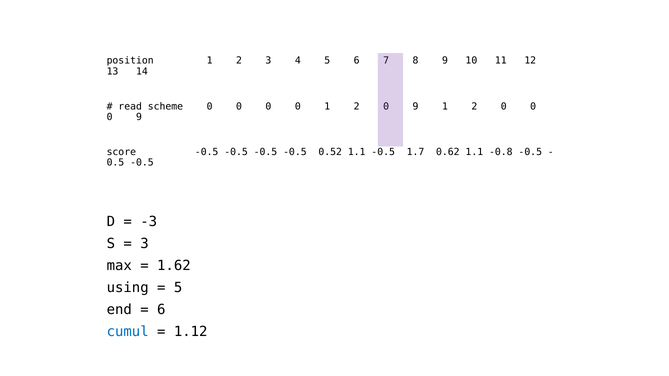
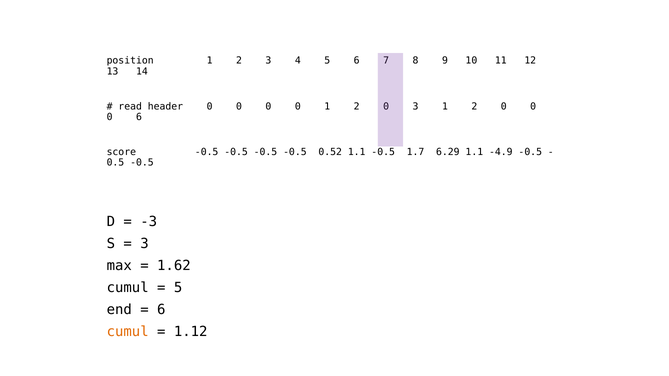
scheme: scheme -> header
9 at (415, 106): 9 -> 3
9 at (139, 117): 9 -> 6
0.62: 0.62 -> 6.29
-0.8: -0.8 -> -4.9
using at (128, 288): using -> cumul
cumul at (128, 332) colour: blue -> orange
